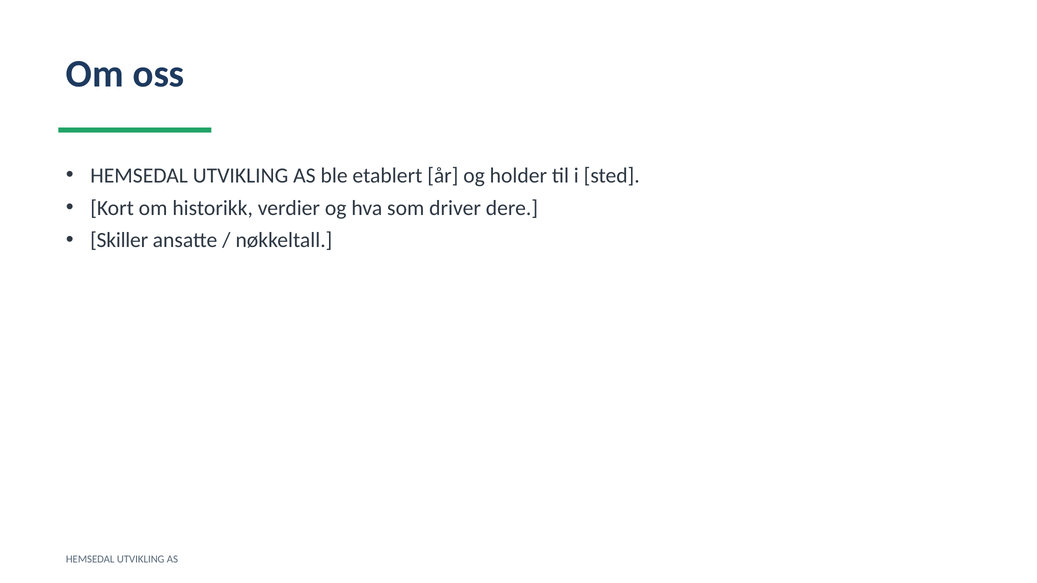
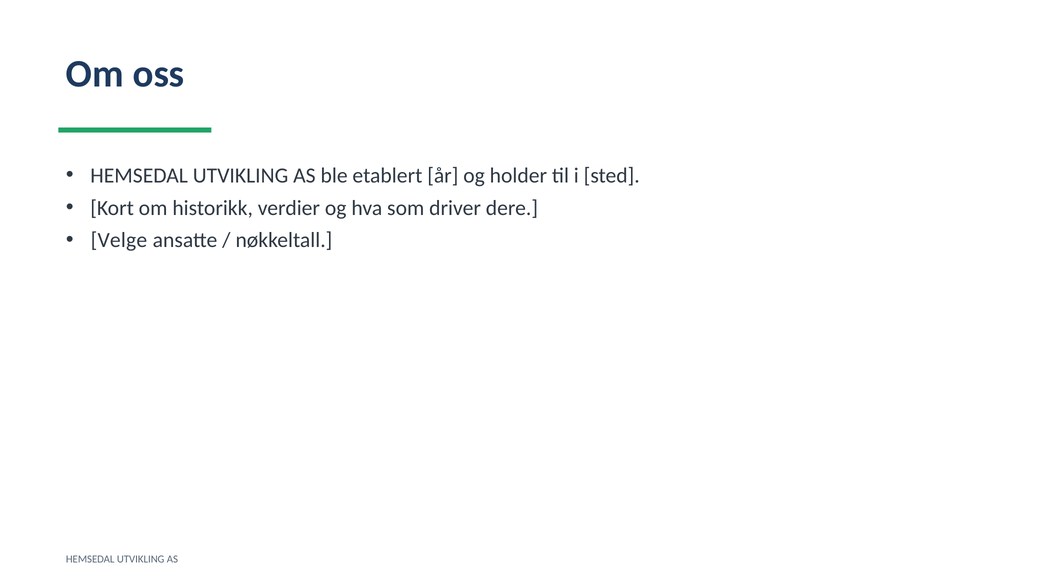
Skiller: Skiller -> Velge
